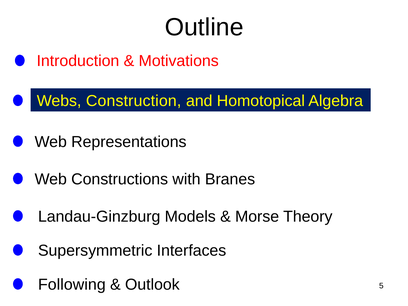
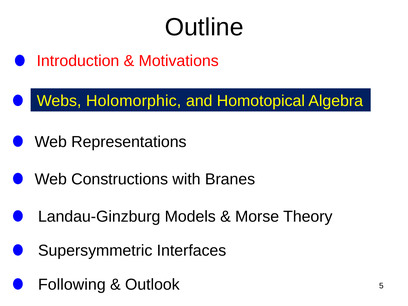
Construction: Construction -> Holomorphic
